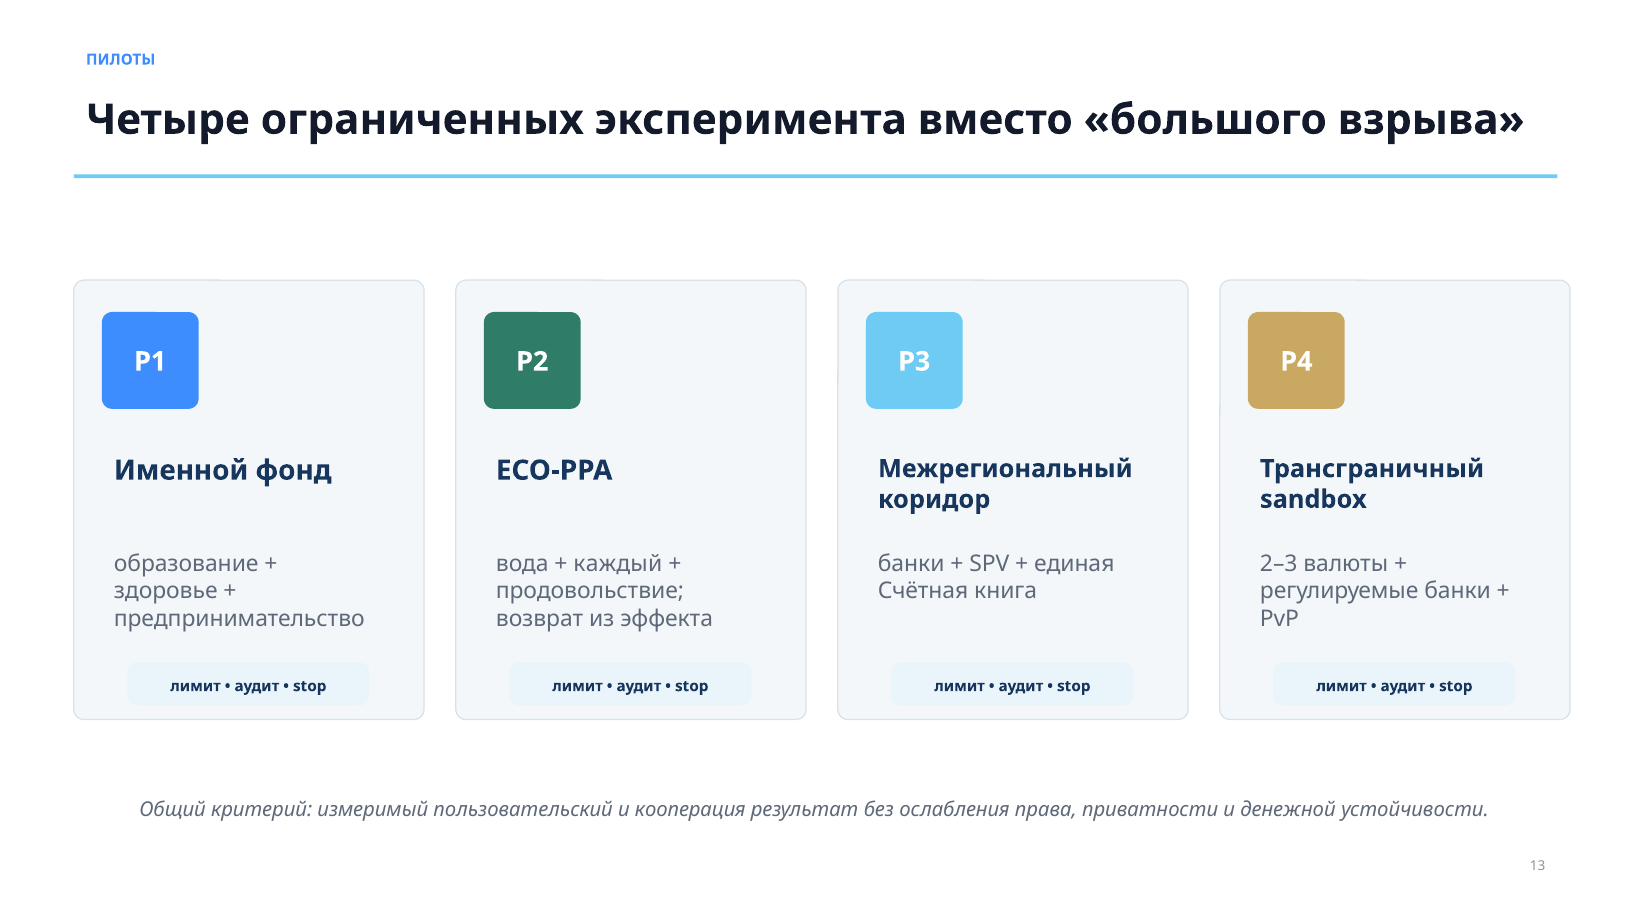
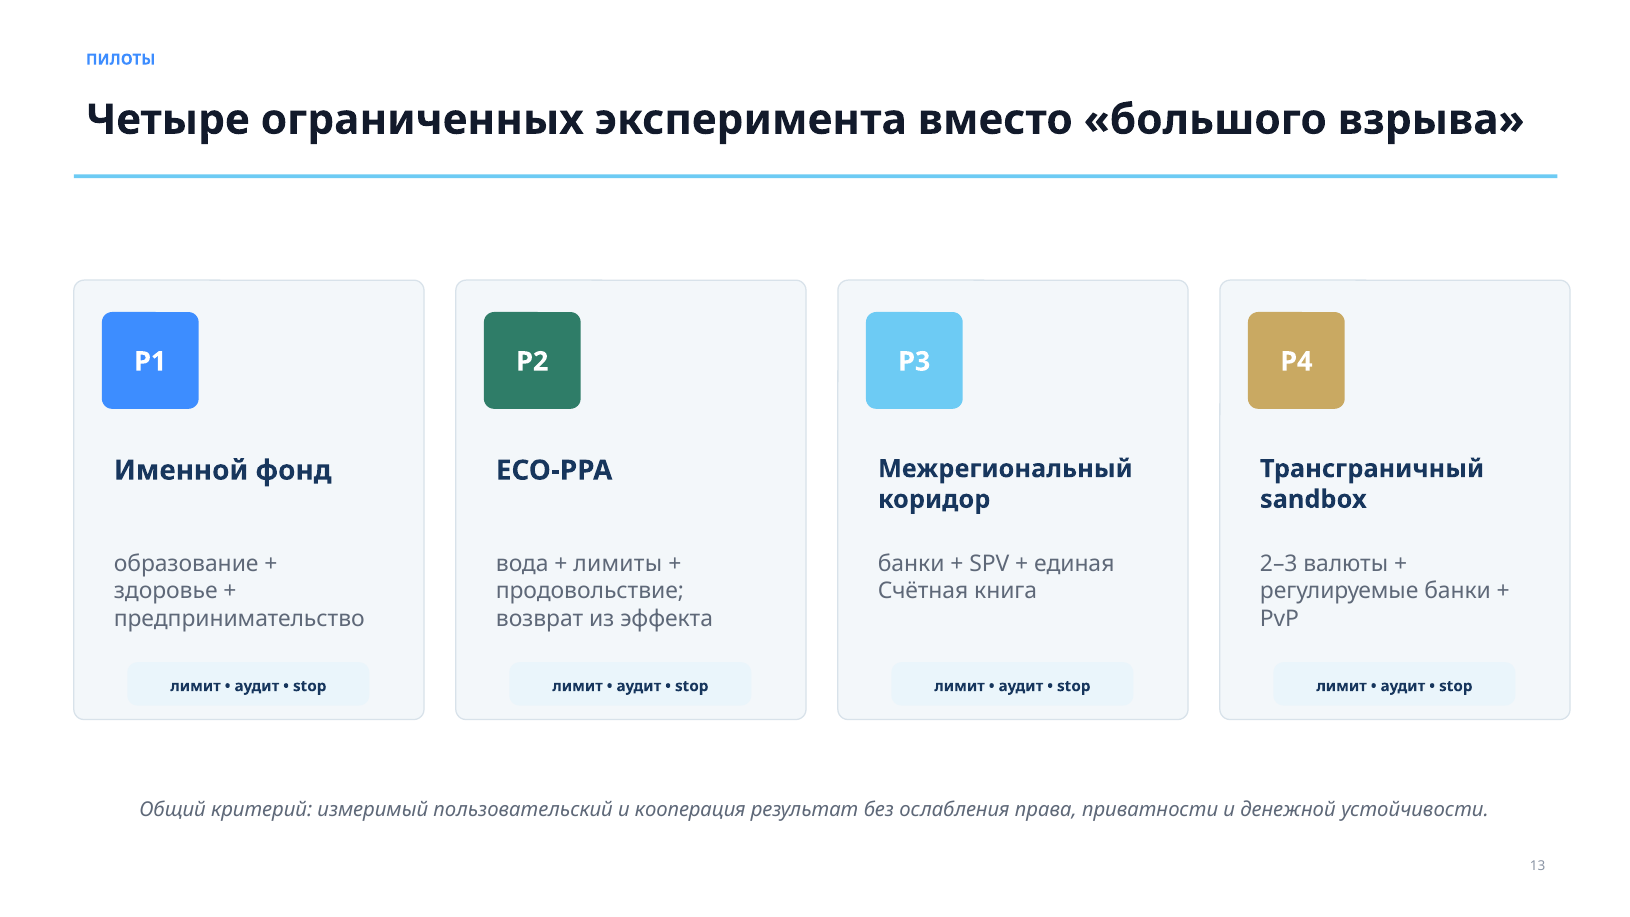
каждый: каждый -> лимиты
